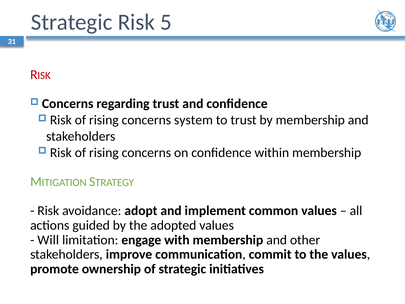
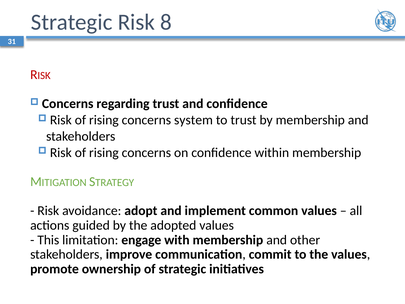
5: 5 -> 8
Will: Will -> This
